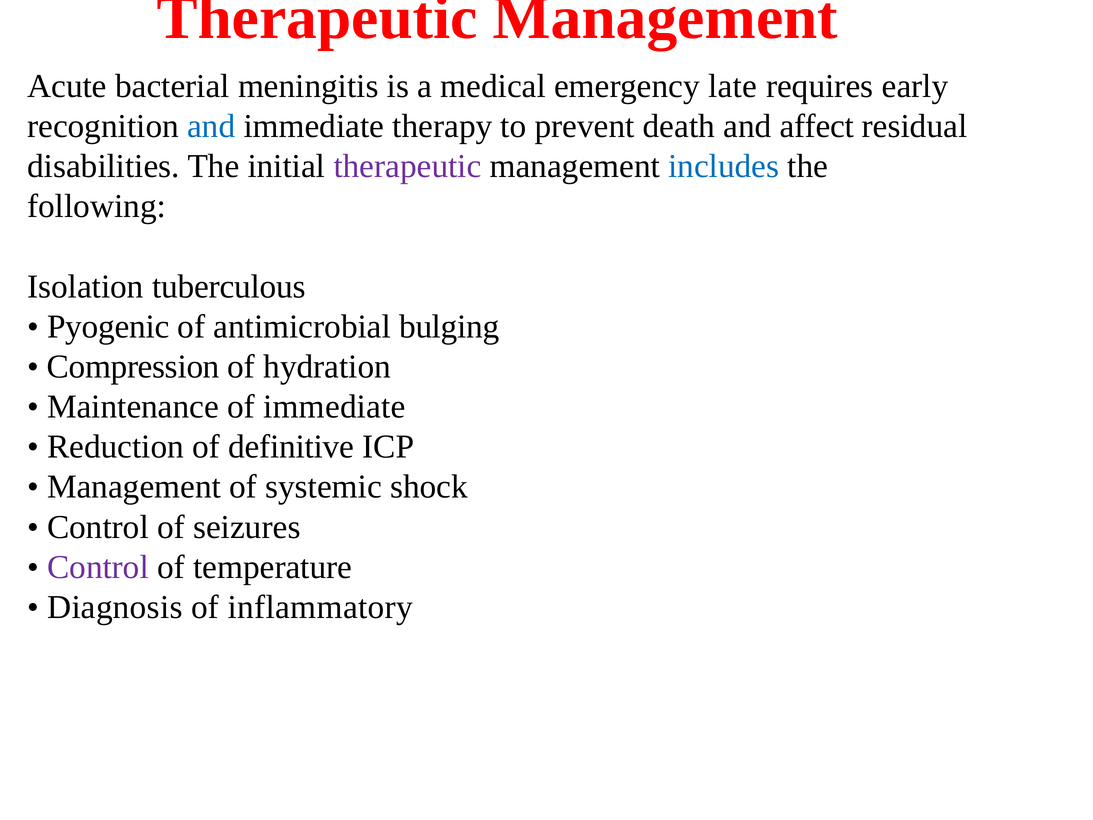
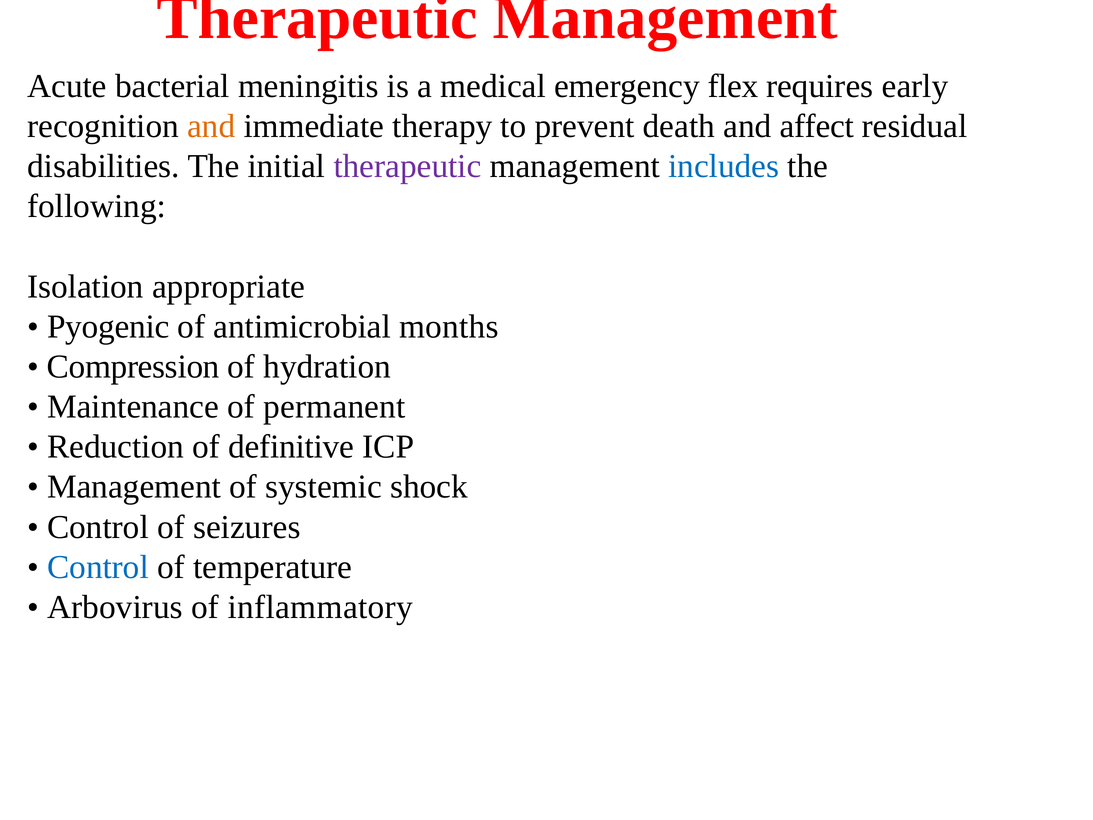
late: late -> flex
and at (211, 126) colour: blue -> orange
tuberculous: tuberculous -> appropriate
bulging: bulging -> months
of immediate: immediate -> permanent
Control at (98, 567) colour: purple -> blue
Diagnosis: Diagnosis -> Arbovirus
